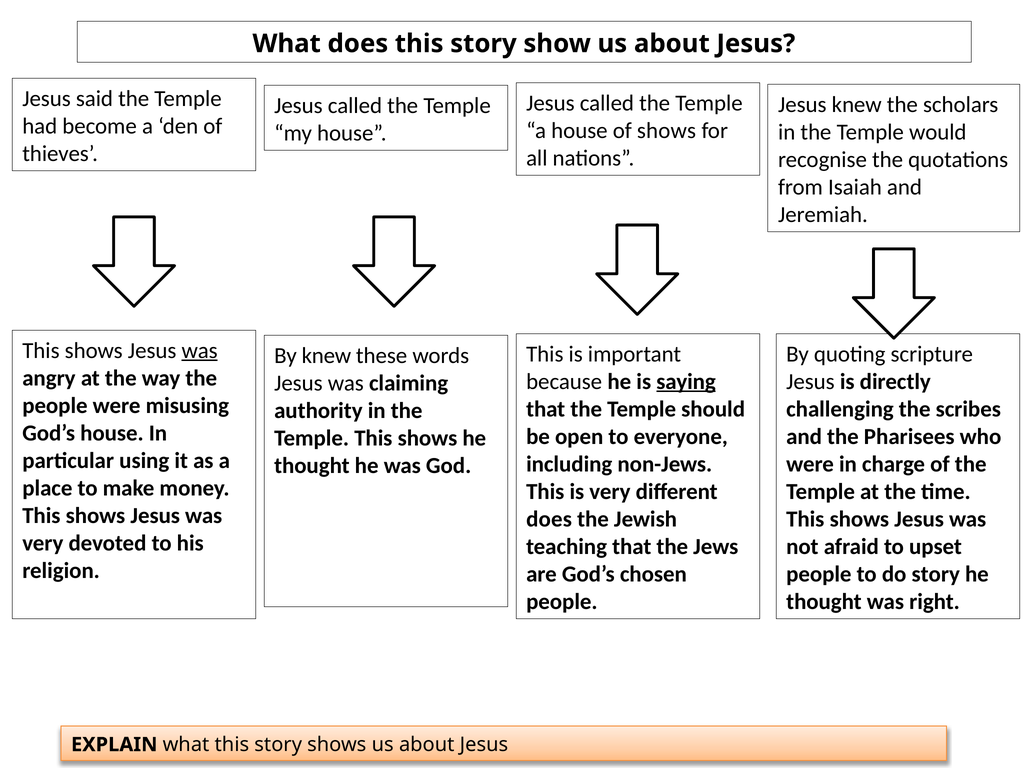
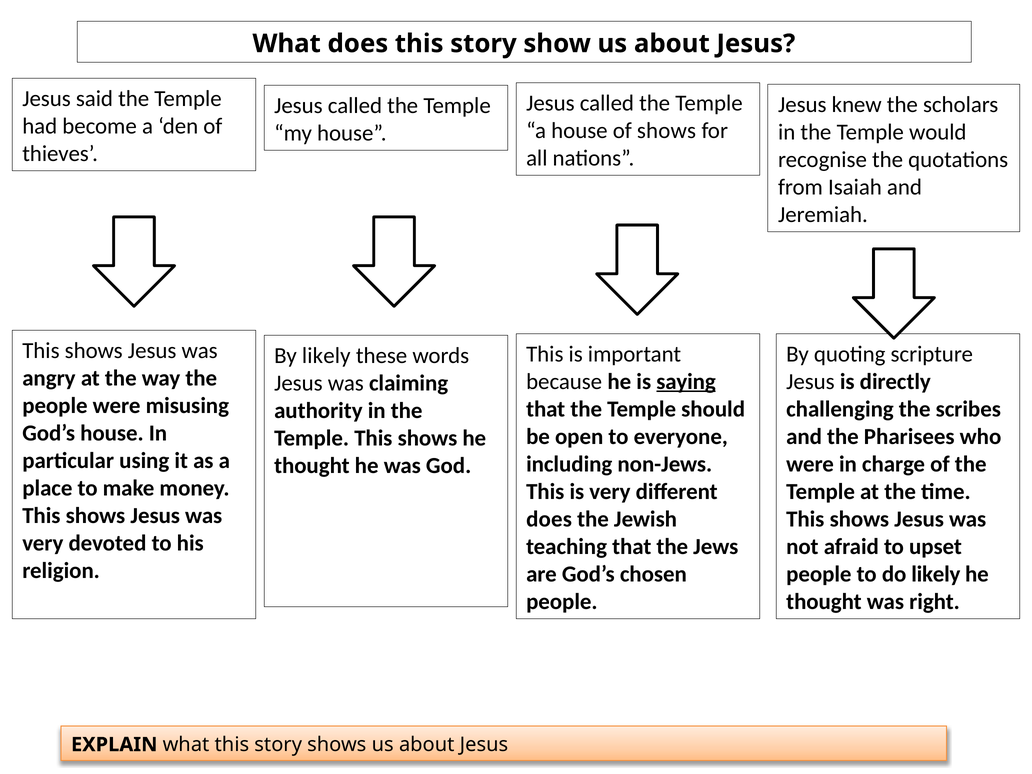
was at (200, 351) underline: present -> none
By knew: knew -> likely
do story: story -> likely
